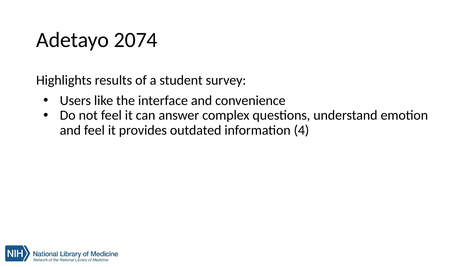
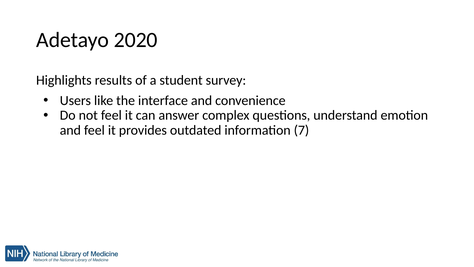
2074: 2074 -> 2020
4: 4 -> 7
